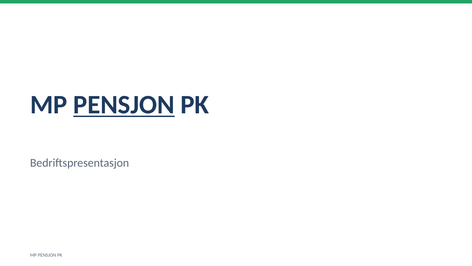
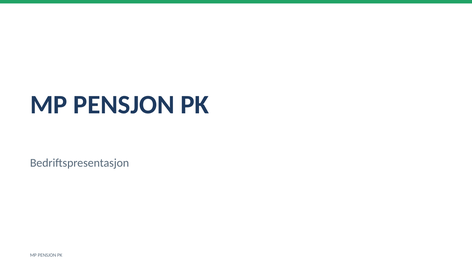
PENSJON at (124, 105) underline: present -> none
